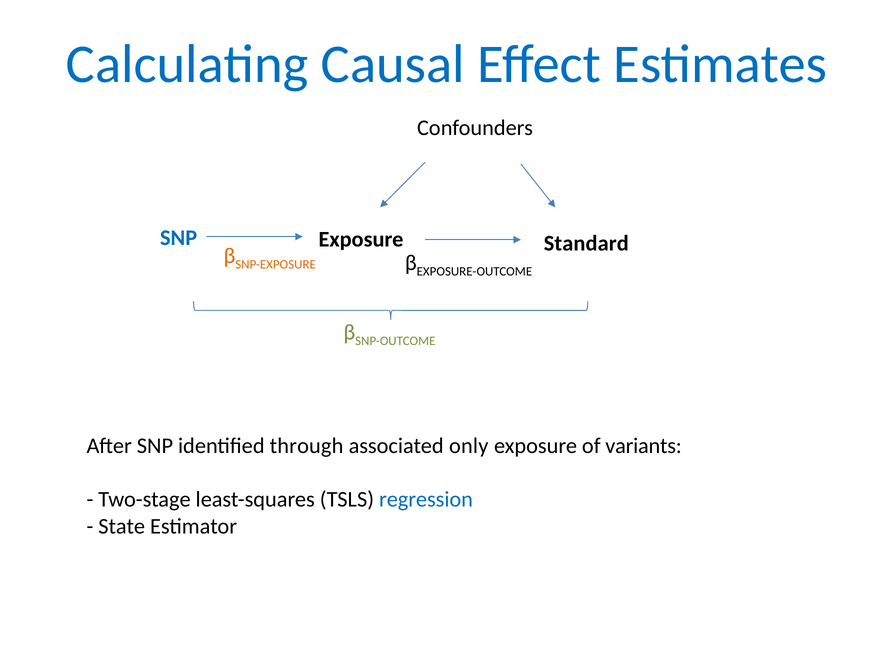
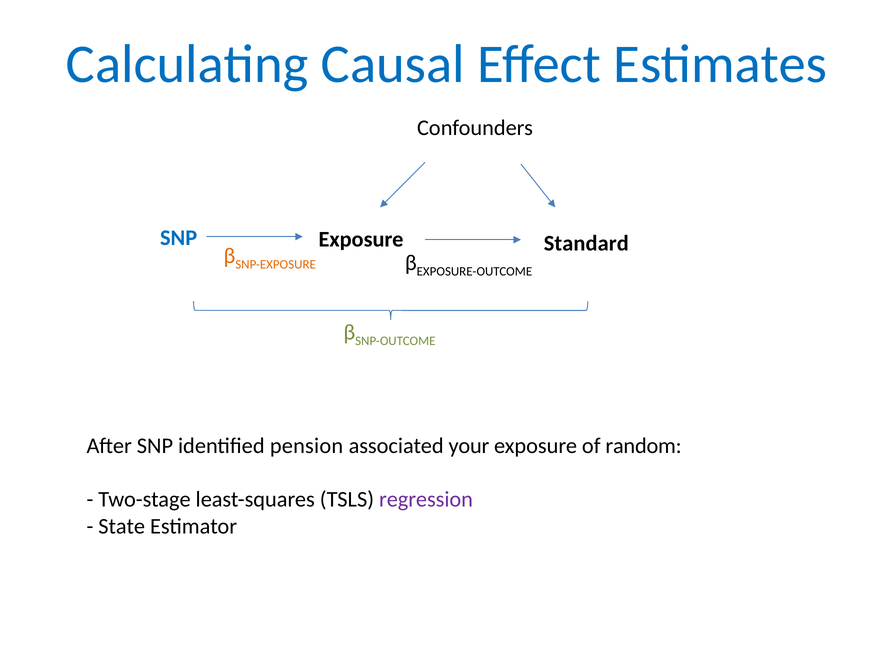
through: through -> pension
only: only -> your
variants: variants -> random
regression colour: blue -> purple
